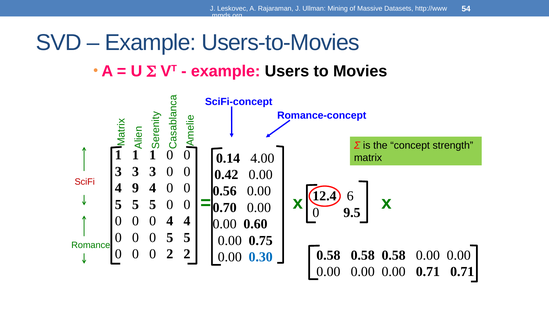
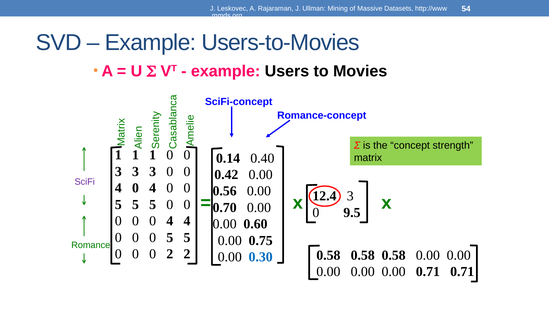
4.00: 4.00 -> 0.40
SciFi colour: red -> purple
9 at (135, 188): 9 -> 0
12.4 6: 6 -> 3
